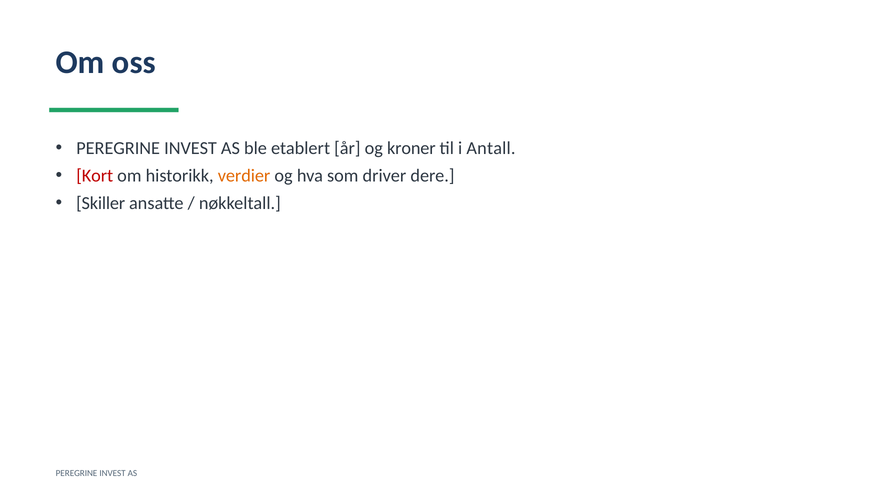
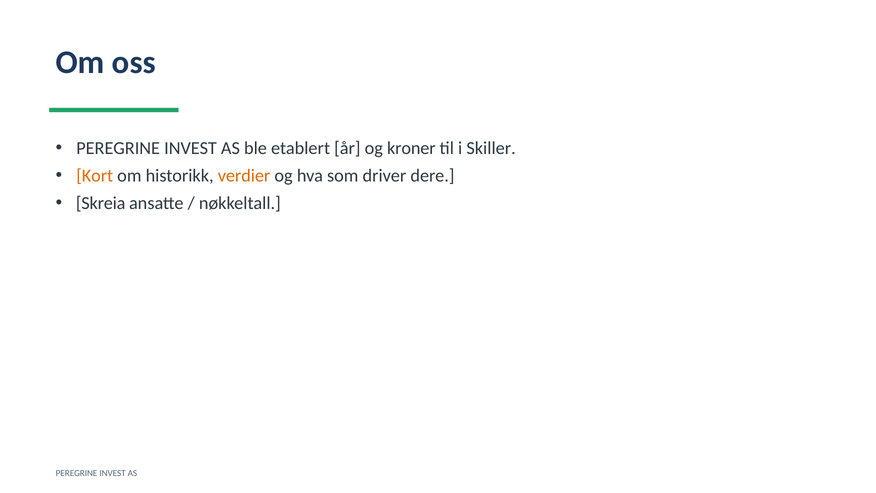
Antall: Antall -> Skiller
Kort colour: red -> orange
Skiller: Skiller -> Skreia
